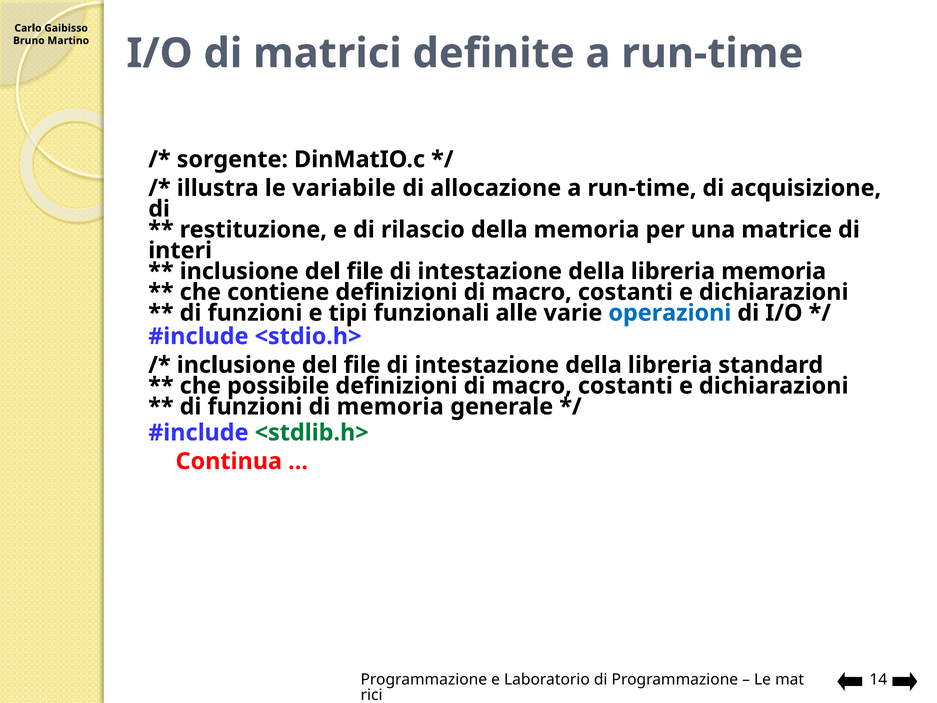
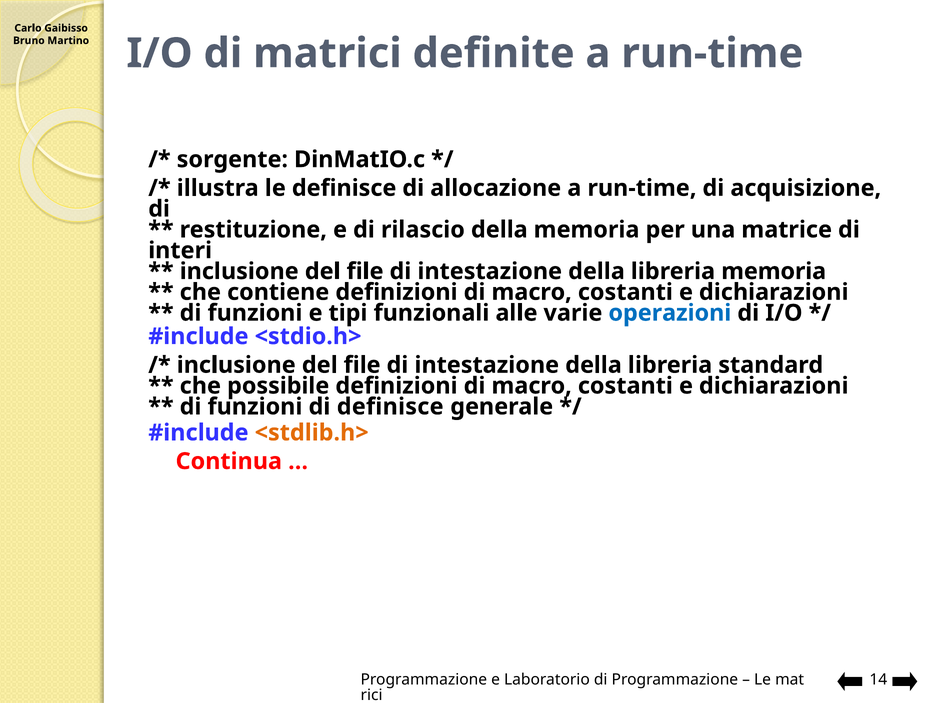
le variabile: variabile -> definisce
di memoria: memoria -> definisce
<stdlib.h> colour: green -> orange
